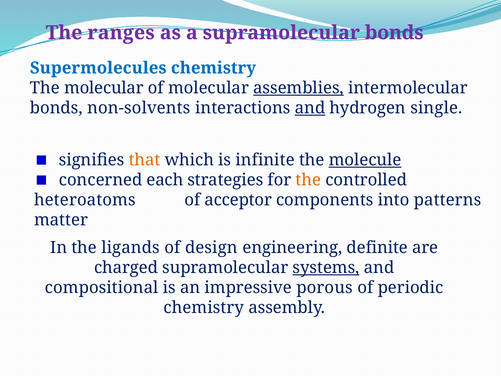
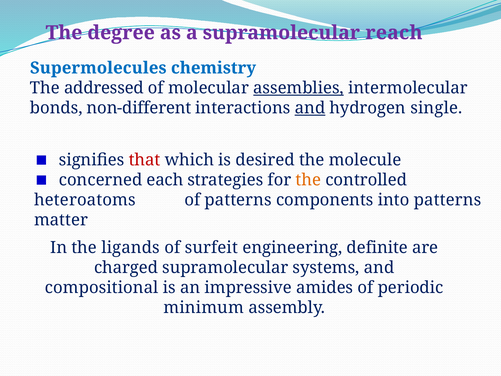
ranges: ranges -> degree
supramolecular bonds: bonds -> reach
The molecular: molecular -> addressed
non-solvents: non-solvents -> non-different
that colour: orange -> red
infinite: infinite -> desired
molecule underline: present -> none
of acceptor: acceptor -> patterns
design: design -> surfeit
systems underline: present -> none
porous: porous -> amides
chemistry at (204, 308): chemistry -> minimum
